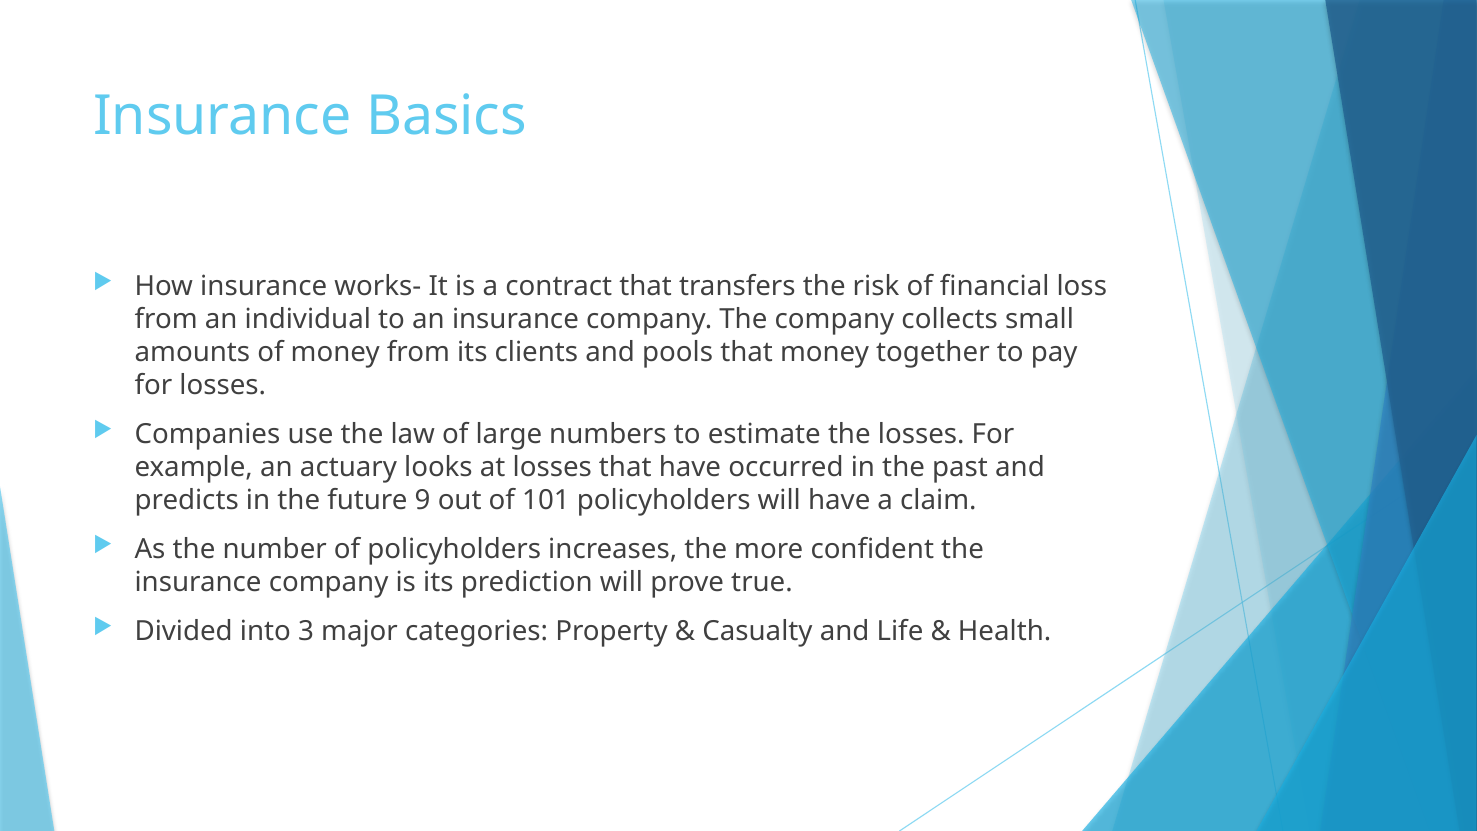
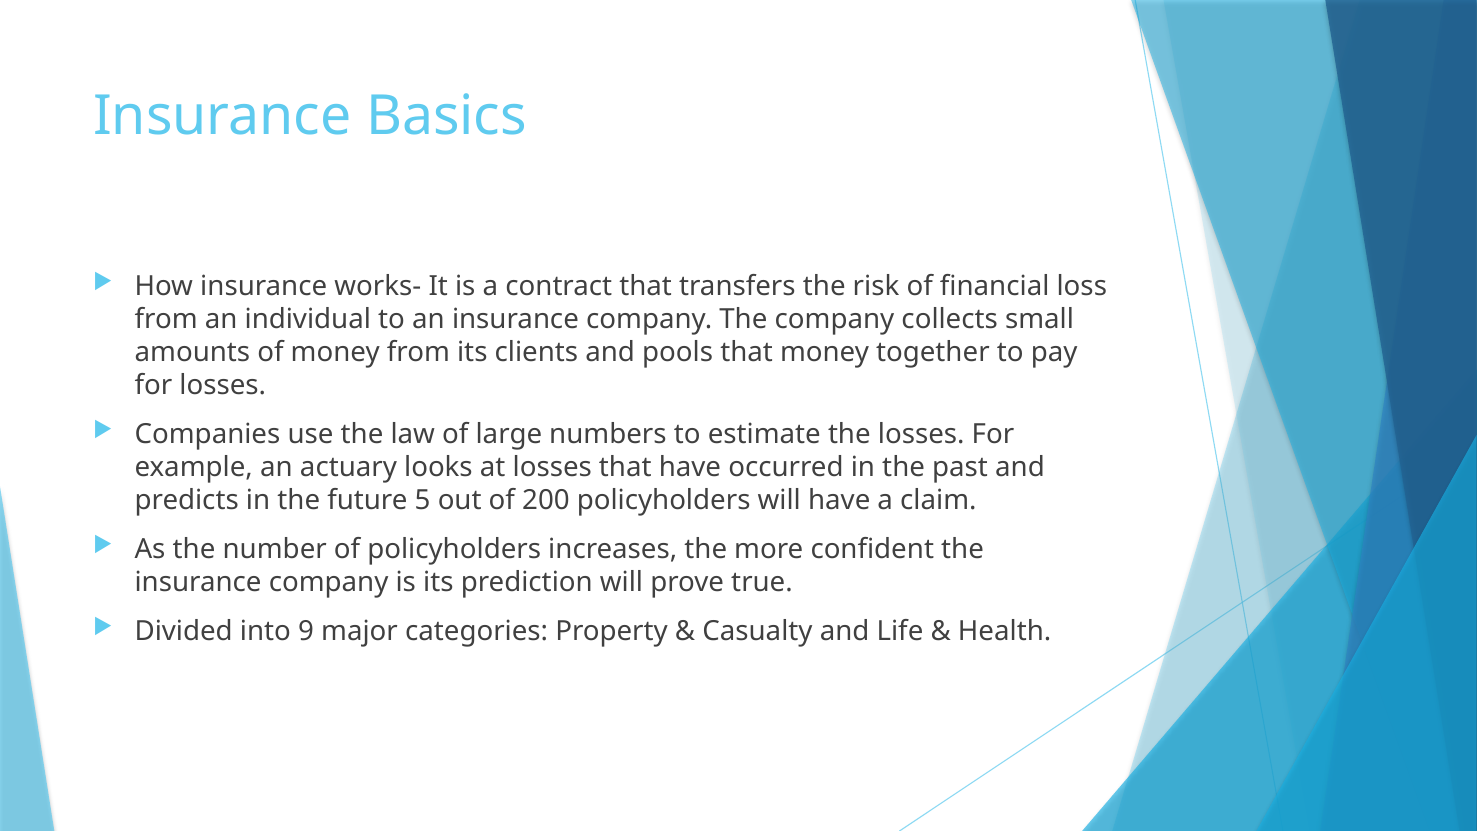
9: 9 -> 5
101: 101 -> 200
3: 3 -> 9
